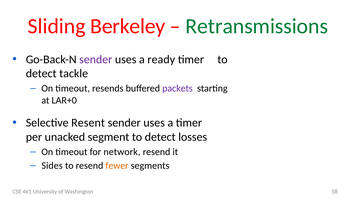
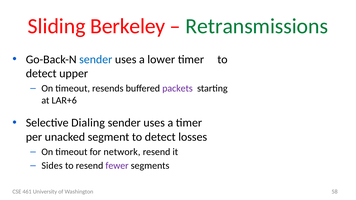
sender at (96, 59) colour: purple -> blue
ready: ready -> lower
tackle: tackle -> upper
LAR+0: LAR+0 -> LAR+6
Resent: Resent -> Dialing
fewer colour: orange -> purple
